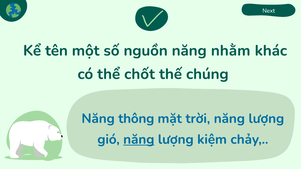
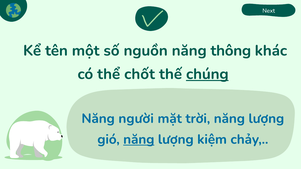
nhằm: nhằm -> thông
chúng underline: none -> present
thông: thông -> người
